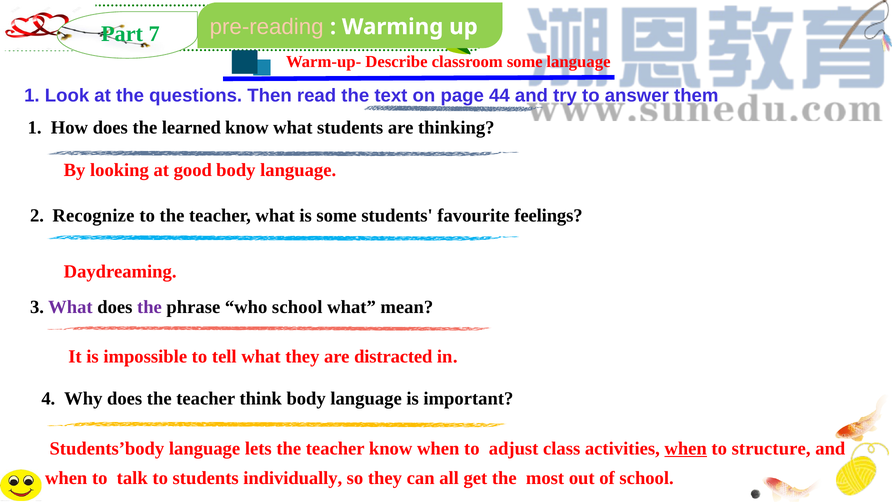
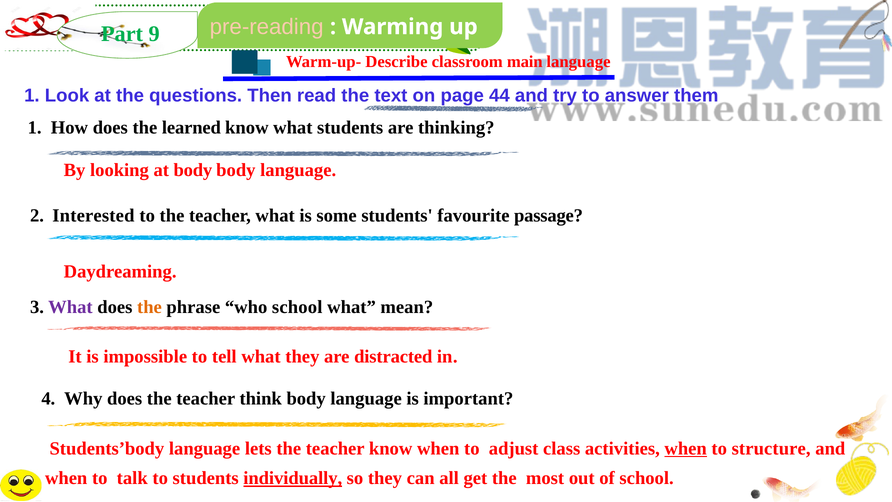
7: 7 -> 9
classroom some: some -> main
at good: good -> body
Recognize: Recognize -> Interested
feelings: feelings -> passage
the at (149, 307) colour: purple -> orange
individually underline: none -> present
